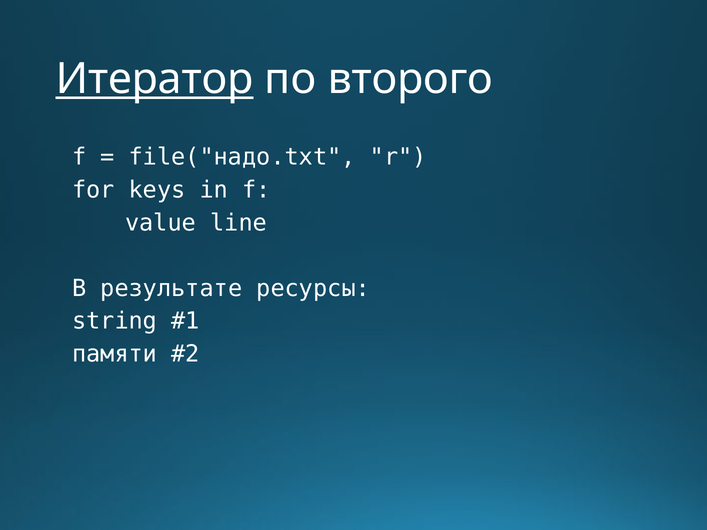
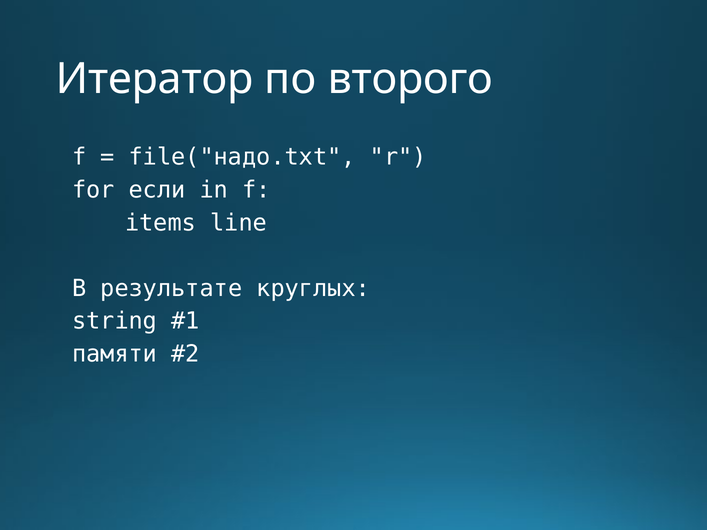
Итератор underline: present -> none
keys: keys -> если
value: value -> items
ресурсы: ресурсы -> круглых
